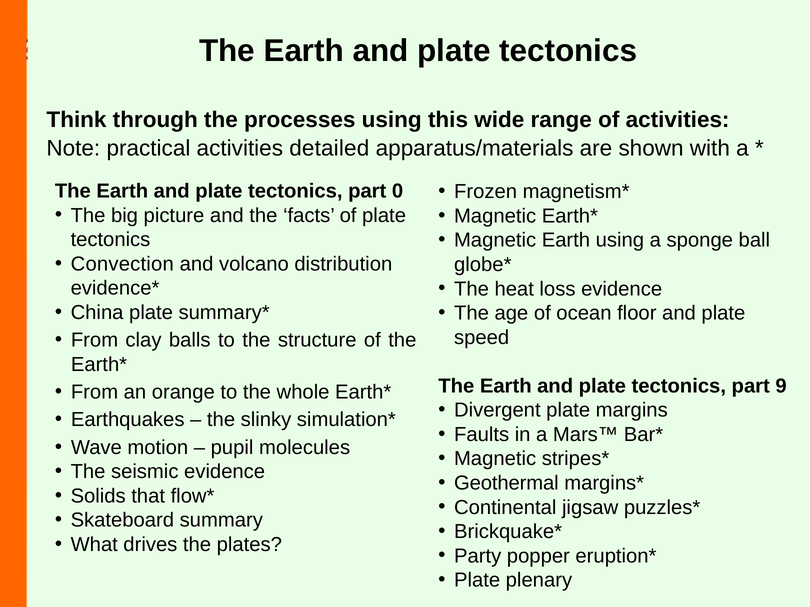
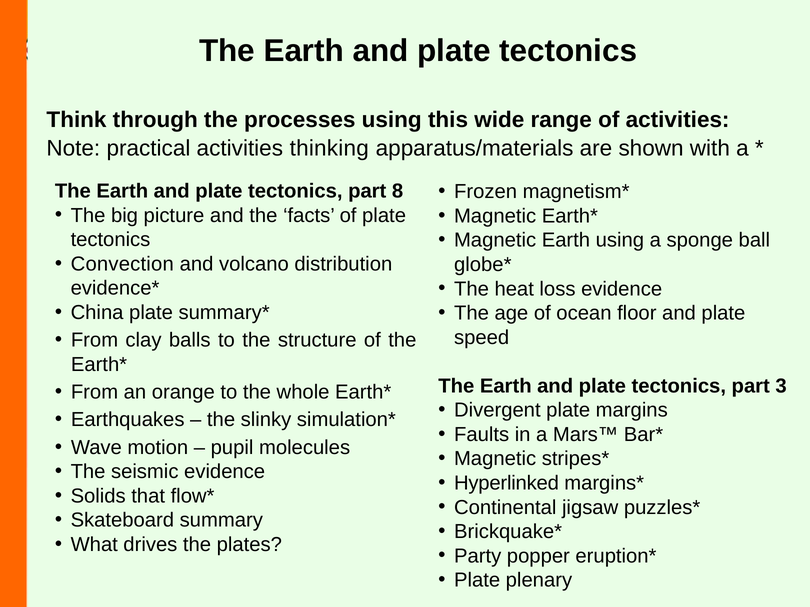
detailed: detailed -> thinking
0: 0 -> 8
9: 9 -> 3
Geothermal: Geothermal -> Hyperlinked
